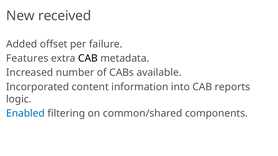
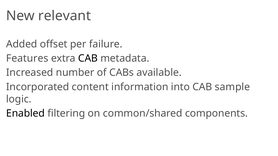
received: received -> relevant
reports: reports -> sample
Enabled colour: blue -> black
